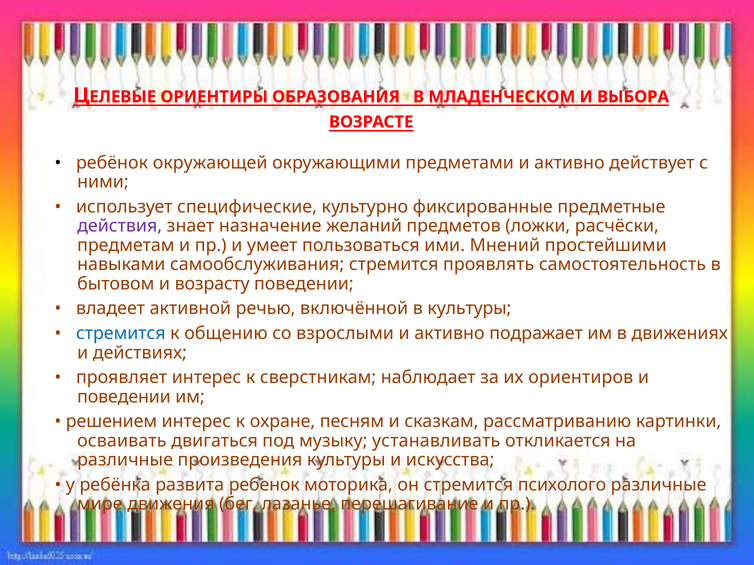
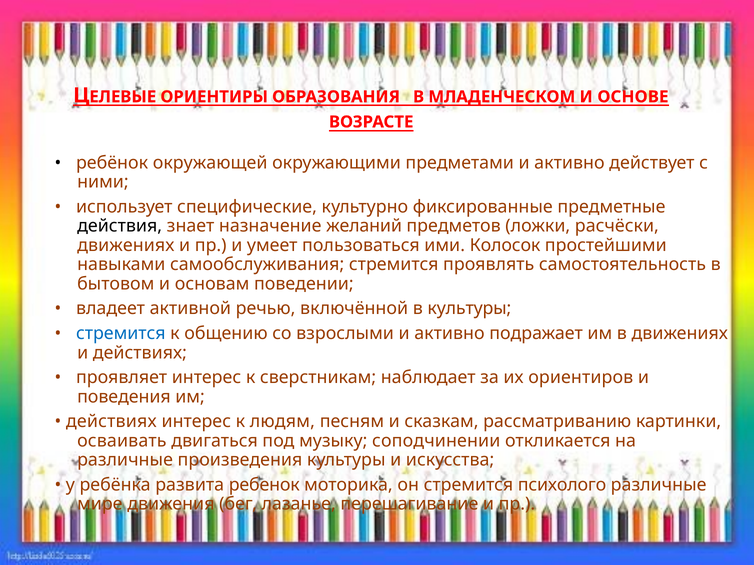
ВЫБОРА: ВЫБОРА -> ОСНОВЕ
действия colour: purple -> black
предметам at (126, 245): предметам -> движениях
Мнений: Мнений -> Колосок
возрасту: возрасту -> основам
поведении at (124, 397): поведении -> поведения
решением at (111, 422): решением -> действиях
охране: охране -> людям
устанавливать: устанавливать -> соподчинении
